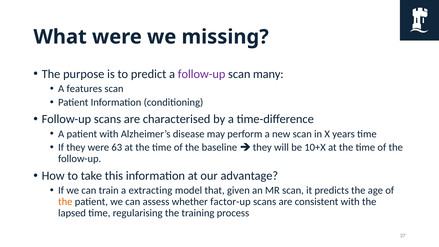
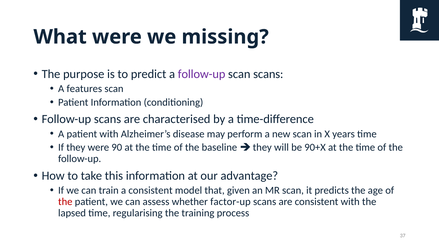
scan many: many -> scans
63: 63 -> 90
10+X: 10+X -> 90+X
a extracting: extracting -> consistent
the at (65, 202) colour: orange -> red
